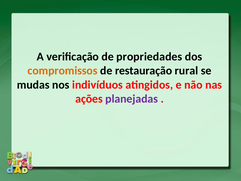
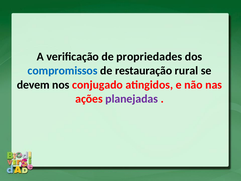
compromissos colour: orange -> blue
mudas: mudas -> devem
indivíduos: indivíduos -> conjugado
